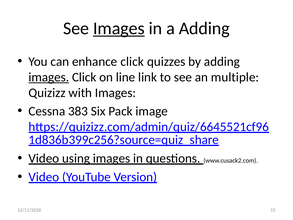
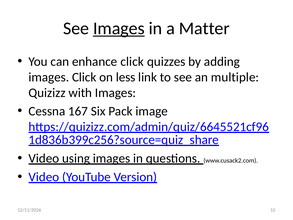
a Adding: Adding -> Matter
images at (49, 77) underline: present -> none
line: line -> less
383: 383 -> 167
